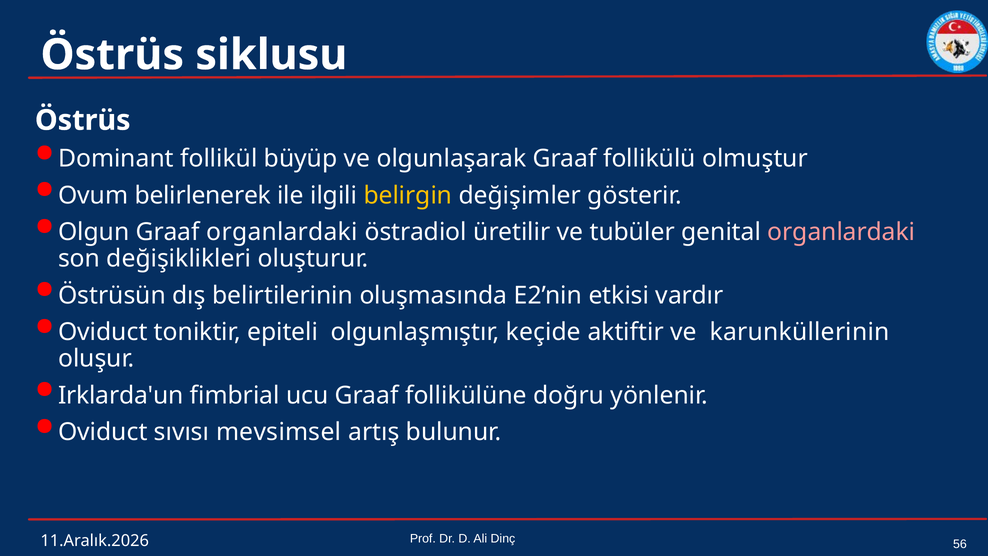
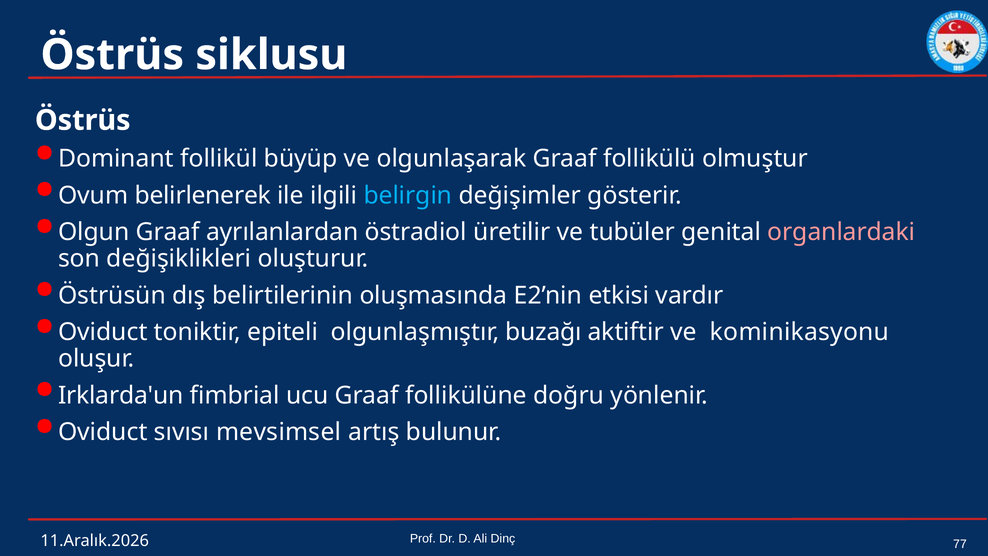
belirgin colour: yellow -> light blue
Graaf organlardaki: organlardaki -> ayrılanlardan
keçide: keçide -> buzağı
karunküllerinin: karunküllerinin -> kominikasyonu
56: 56 -> 77
